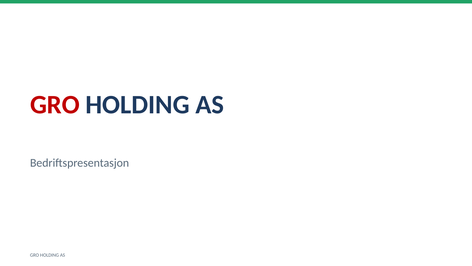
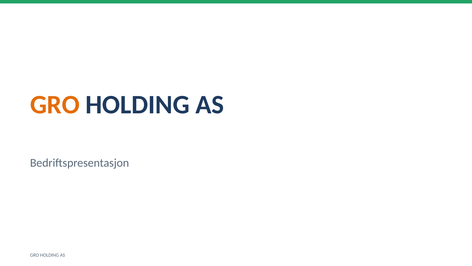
GRO at (55, 105) colour: red -> orange
